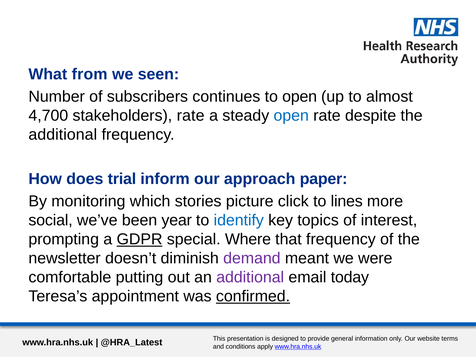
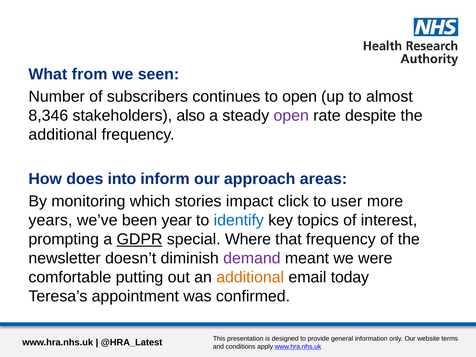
4,700: 4,700 -> 8,346
stakeholders rate: rate -> also
open at (291, 116) colour: blue -> purple
trial: trial -> into
paper: paper -> areas
picture: picture -> impact
lines: lines -> user
social: social -> years
additional at (250, 277) colour: purple -> orange
confirmed underline: present -> none
